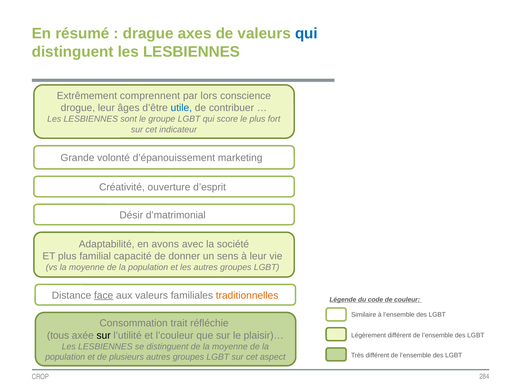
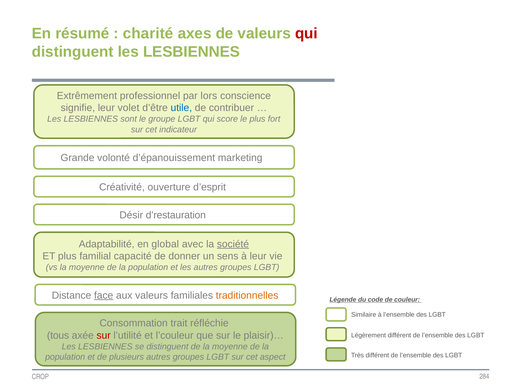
drague: drague -> charité
qui at (306, 33) colour: blue -> red
comprennent: comprennent -> professionnel
drogue: drogue -> signifie
âges: âges -> volet
d’matrimonial: d’matrimonial -> d’restauration
avons: avons -> global
société underline: none -> present
sur at (104, 335) colour: black -> red
